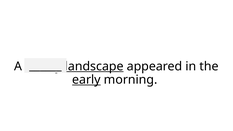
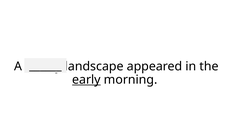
landscape underline: present -> none
